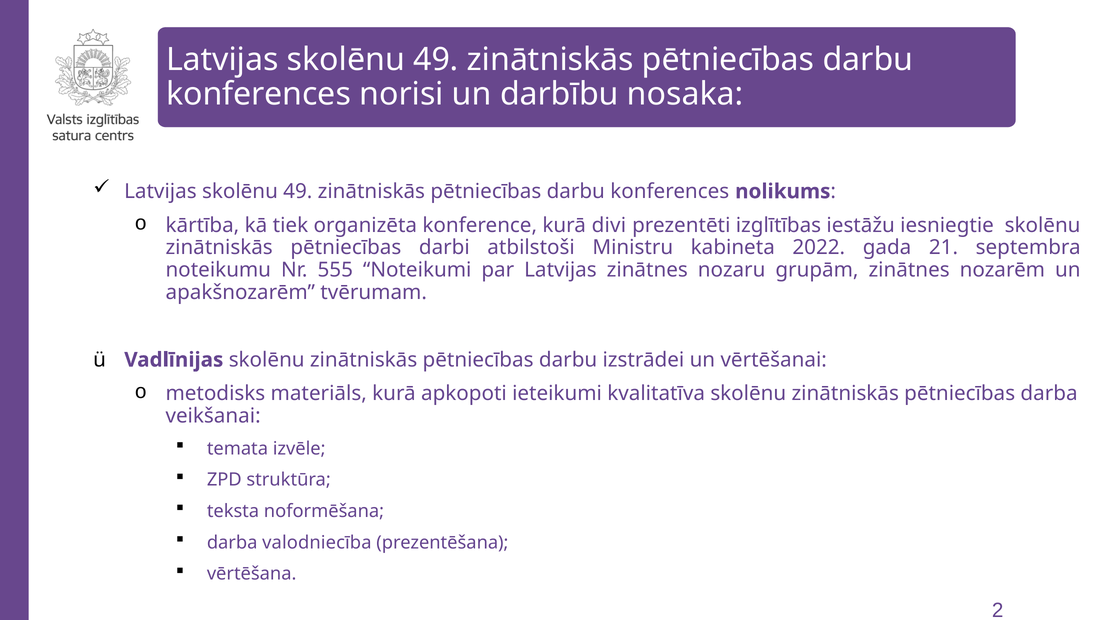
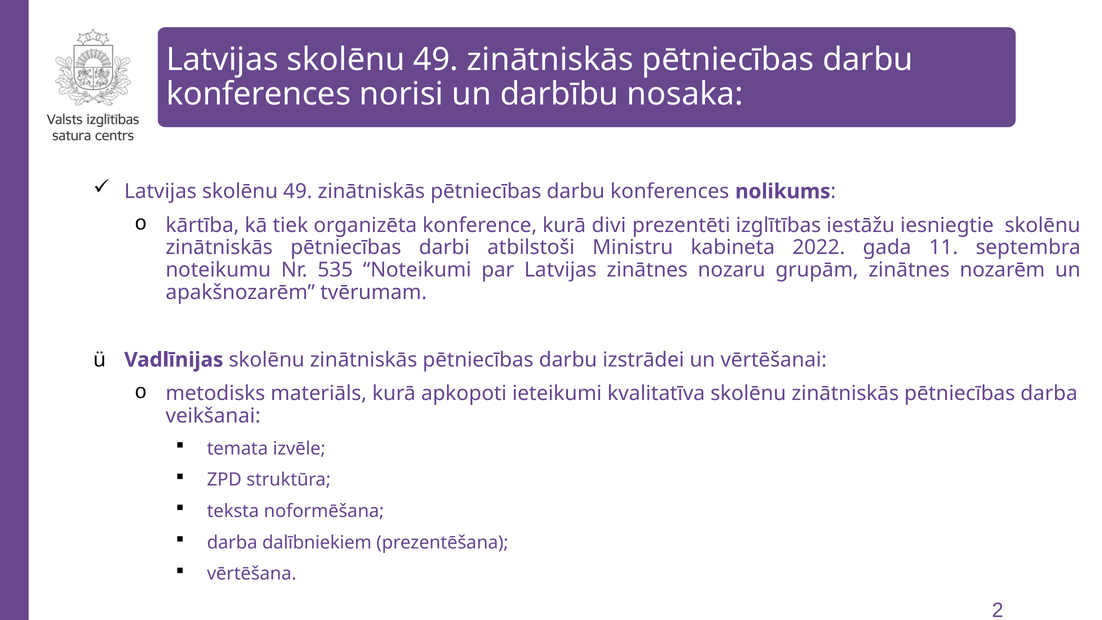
21: 21 -> 11
555: 555 -> 535
valodniecība: valodniecība -> dalībniekiem
